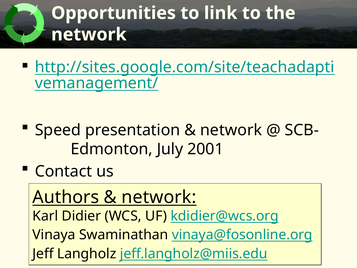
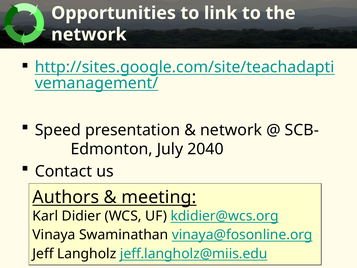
2001: 2001 -> 2040
network at (159, 197): network -> meeting
